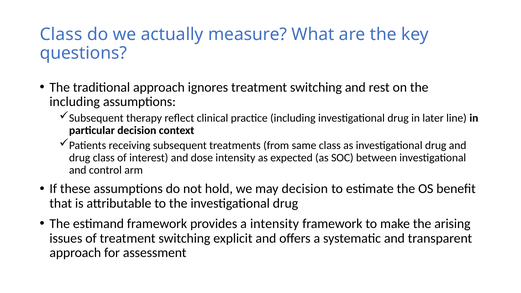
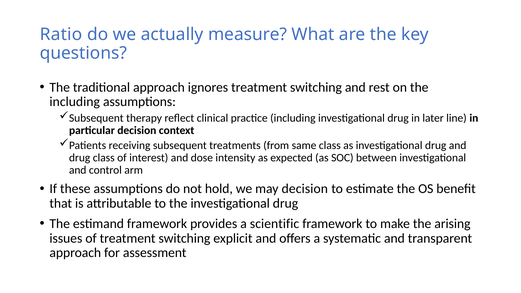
Class at (61, 34): Class -> Ratio
a intensity: intensity -> scientific
